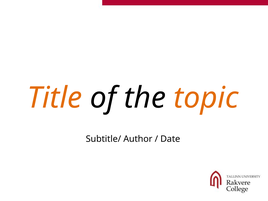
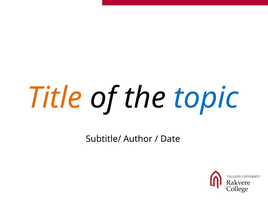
topic colour: orange -> blue
